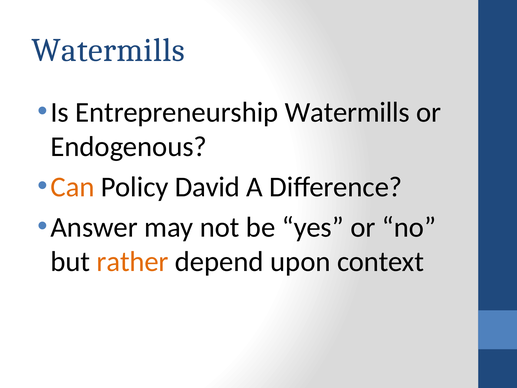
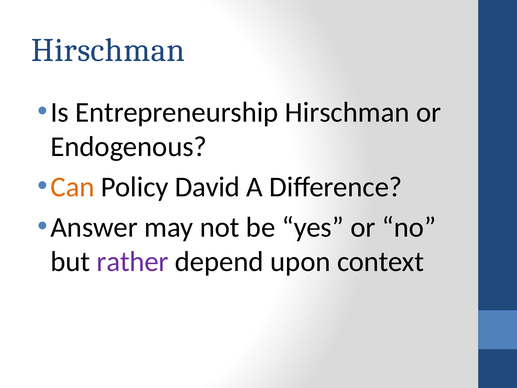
Watermills at (108, 50): Watermills -> Hirschman
Entrepreneurship Watermills: Watermills -> Hirschman
rather colour: orange -> purple
